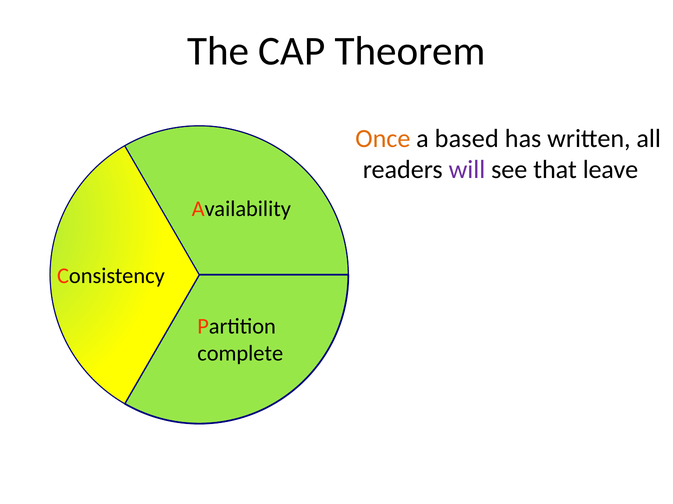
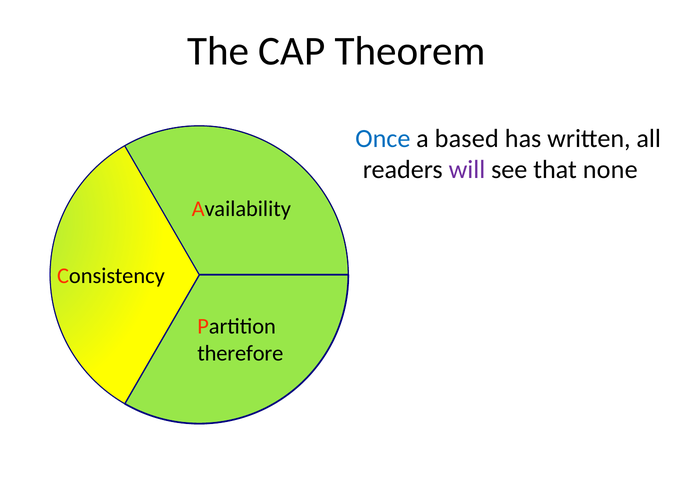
Once colour: orange -> blue
leave: leave -> none
complete: complete -> therefore
